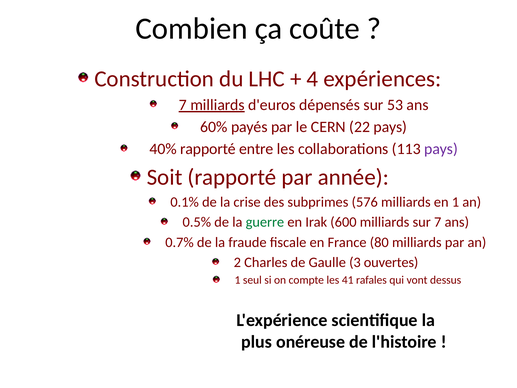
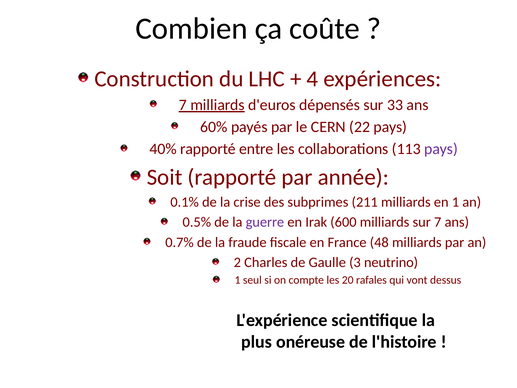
53: 53 -> 33
576: 576 -> 211
guerre colour: green -> purple
80: 80 -> 48
ouvertes: ouvertes -> neutrino
41: 41 -> 20
